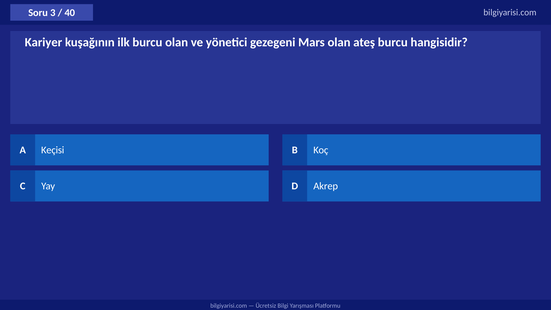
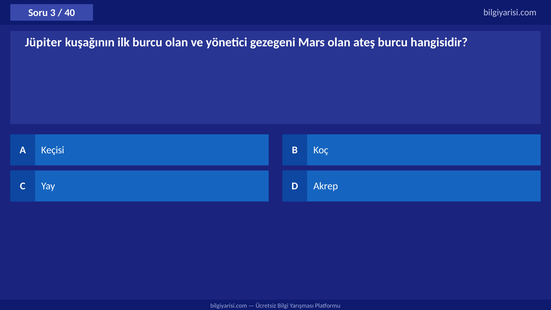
Kariyer: Kariyer -> Jüpiter
